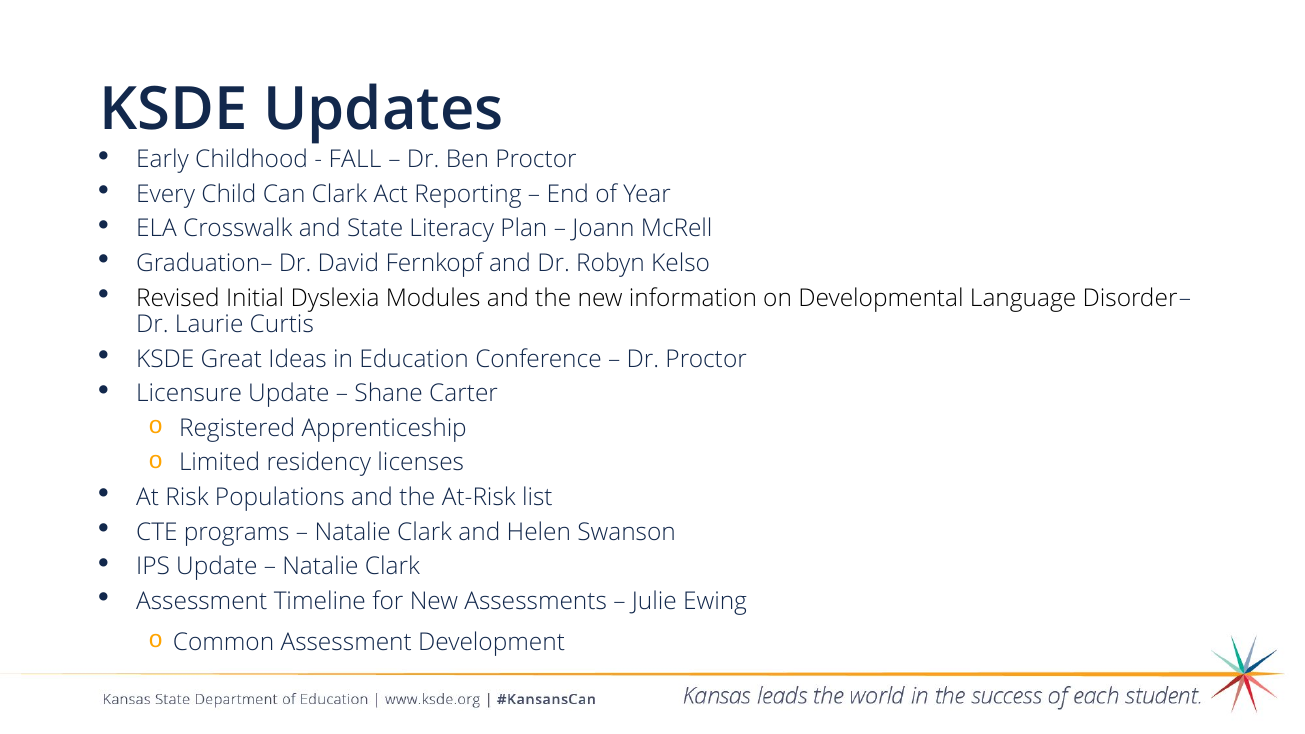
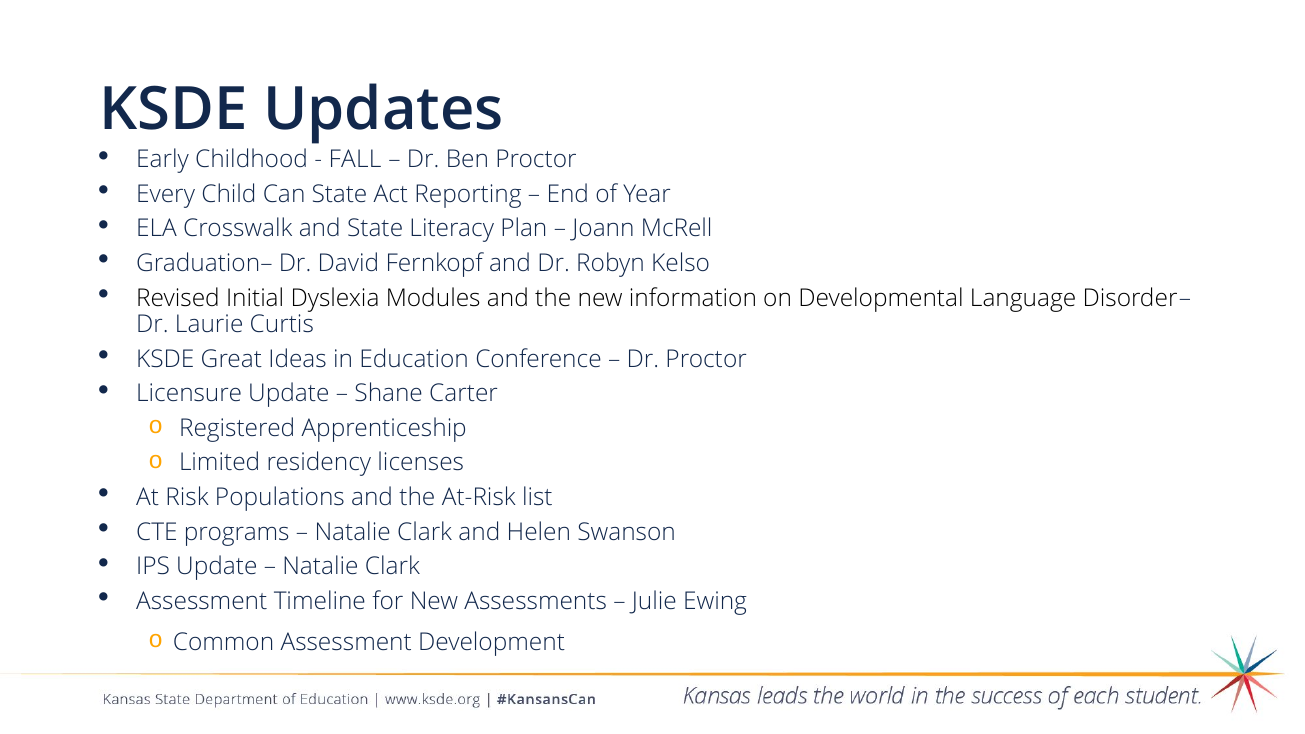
Can Clark: Clark -> State
